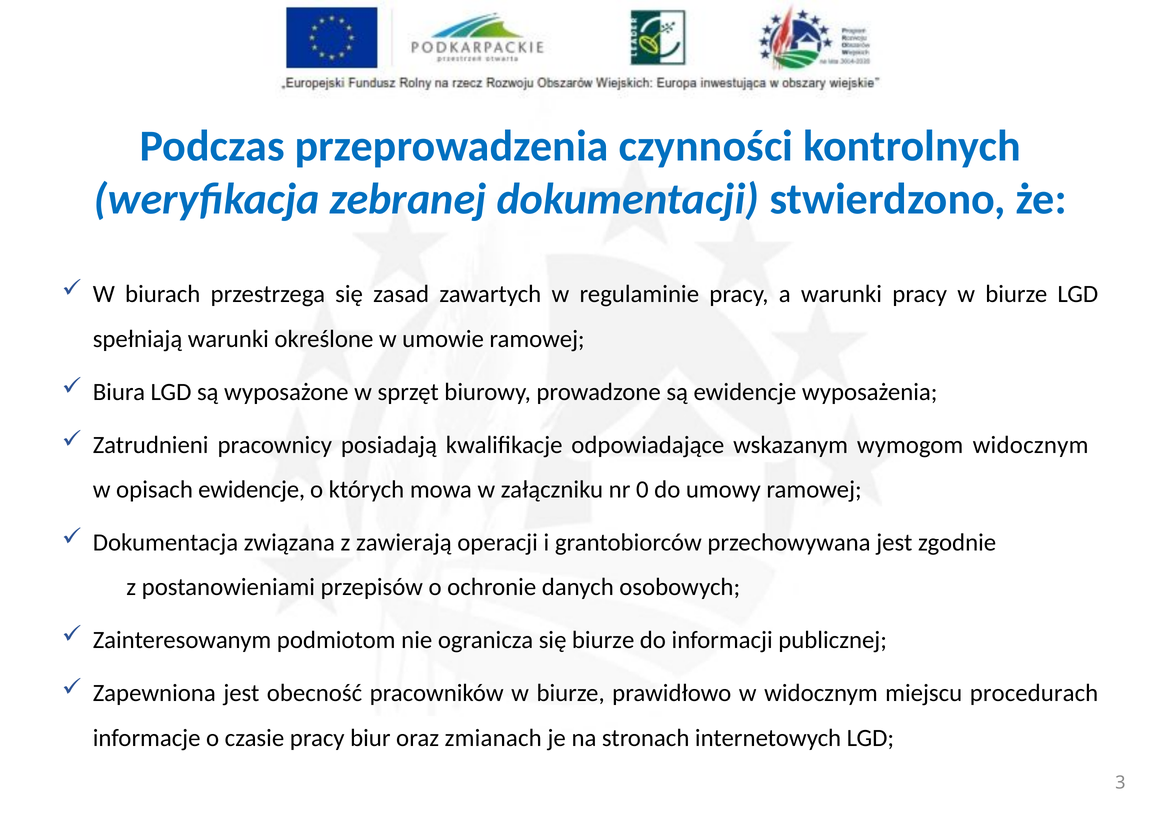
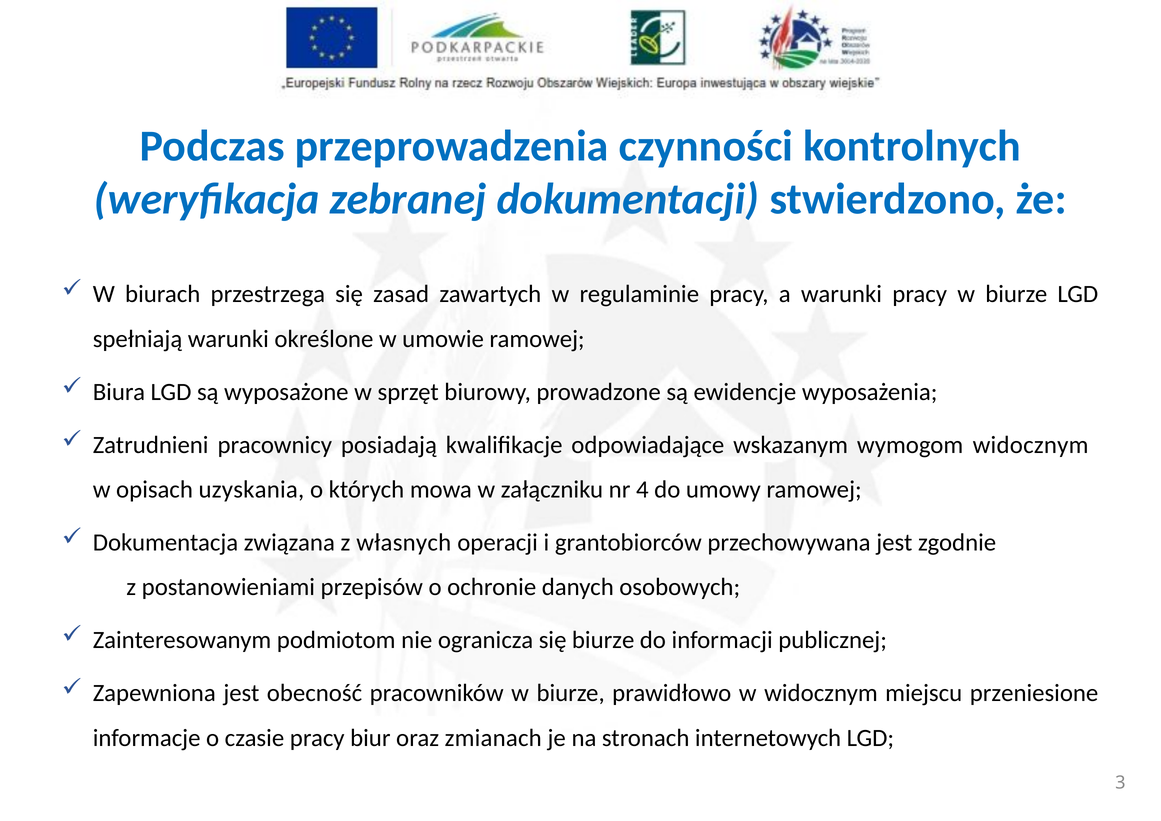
opisach ewidencje: ewidencje -> uzyskania
0: 0 -> 4
zawierają: zawierają -> własnych
procedurach: procedurach -> przeniesione
